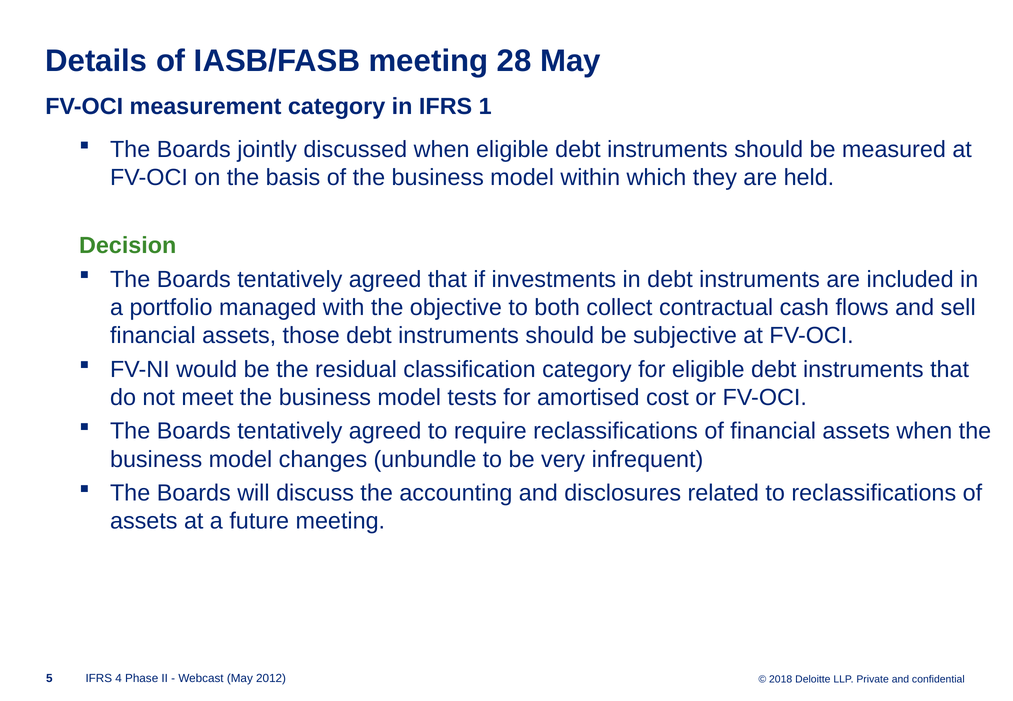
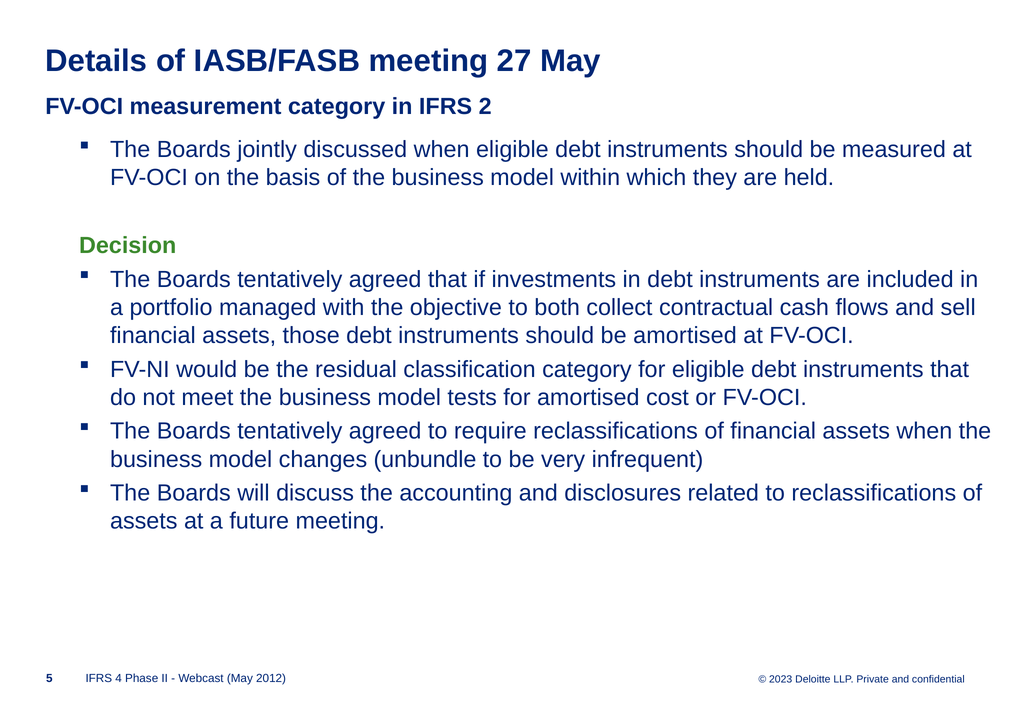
28: 28 -> 27
1: 1 -> 2
be subjective: subjective -> amortised
2018: 2018 -> 2023
